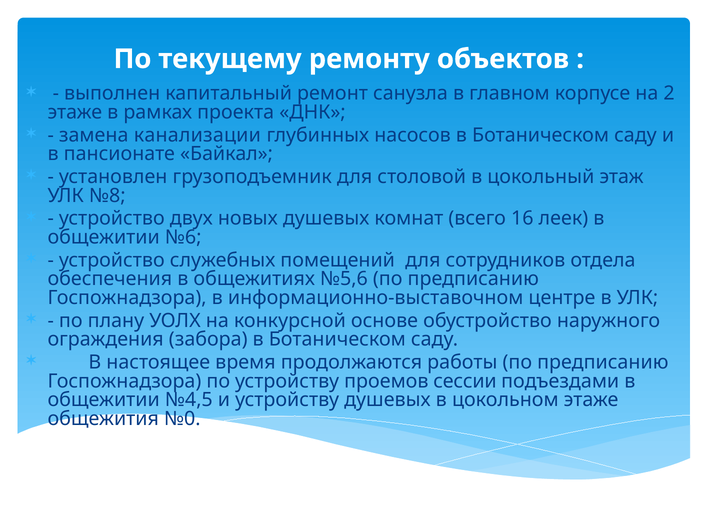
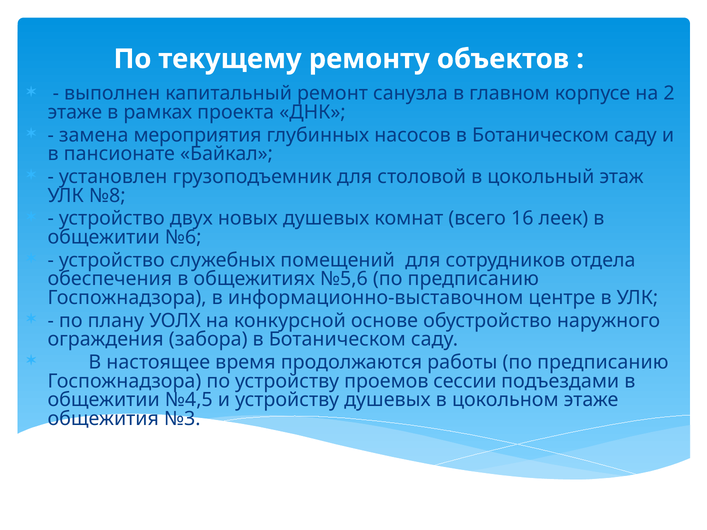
канализации: канализации -> мероприятия
№0: №0 -> №3
